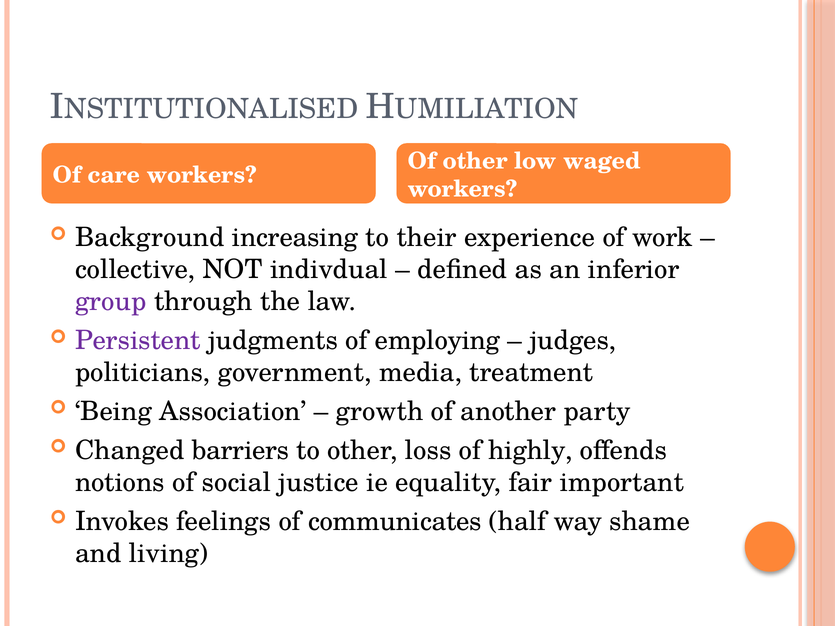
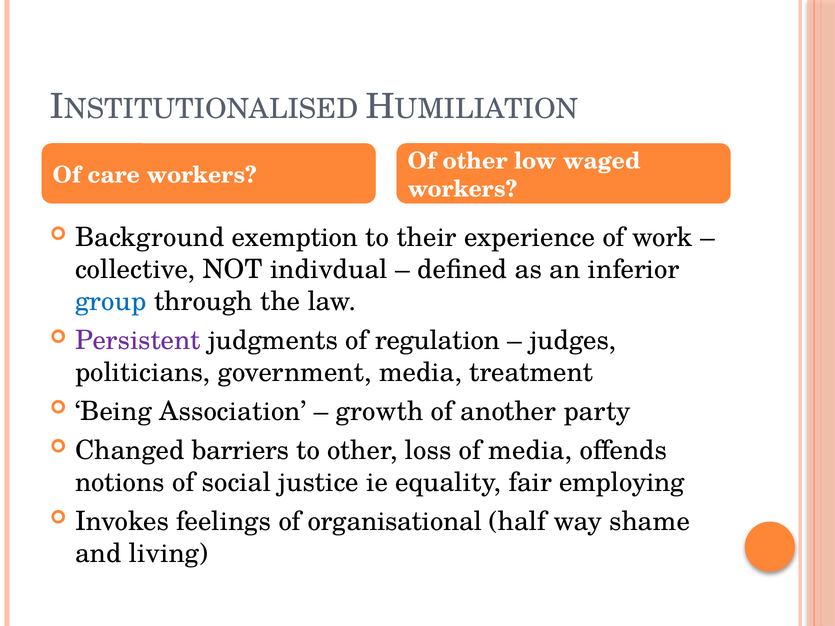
increasing: increasing -> exemption
group colour: purple -> blue
employing: employing -> regulation
of highly: highly -> media
important: important -> employing
communicates: communicates -> organisational
